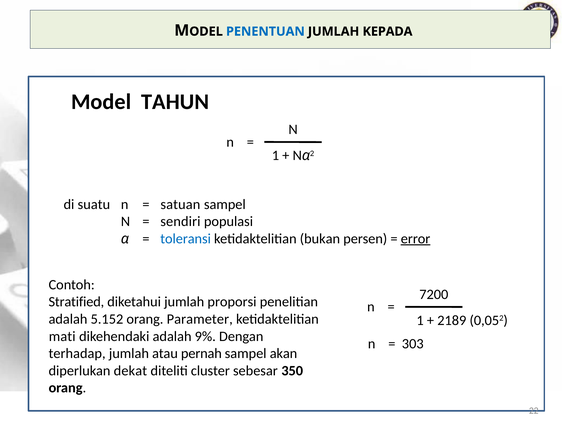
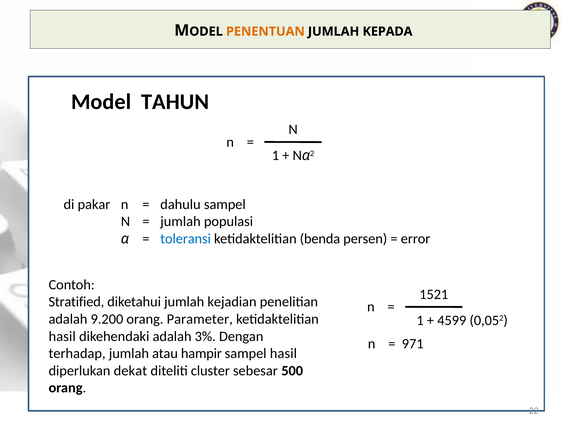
PENENTUAN colour: blue -> orange
suatu: suatu -> pakar
satuan: satuan -> dahulu
sendiri at (180, 221): sendiri -> jumlah
bukan: bukan -> benda
error underline: present -> none
7200: 7200 -> 1521
proporsi: proporsi -> kejadian
5.152: 5.152 -> 9.200
2189: 2189 -> 4599
mati at (62, 336): mati -> hasil
9%: 9% -> 3%
303: 303 -> 971
pernah: pernah -> hampir
sampel akan: akan -> hasil
350: 350 -> 500
